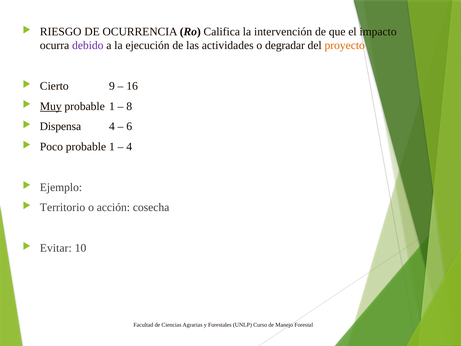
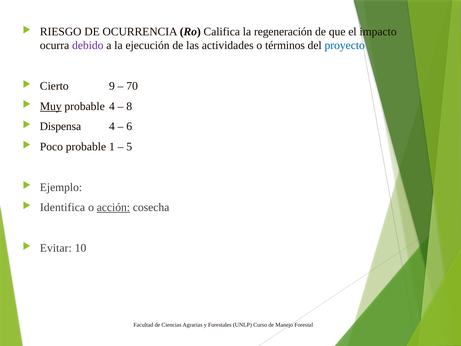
intervención: intervención -> regeneración
degradar: degradar -> términos
proyecto colour: orange -> blue
16: 16 -> 70
1 at (112, 106): 1 -> 4
4 at (129, 147): 4 -> 5
Territorio: Territorio -> Identifica
acción underline: none -> present
